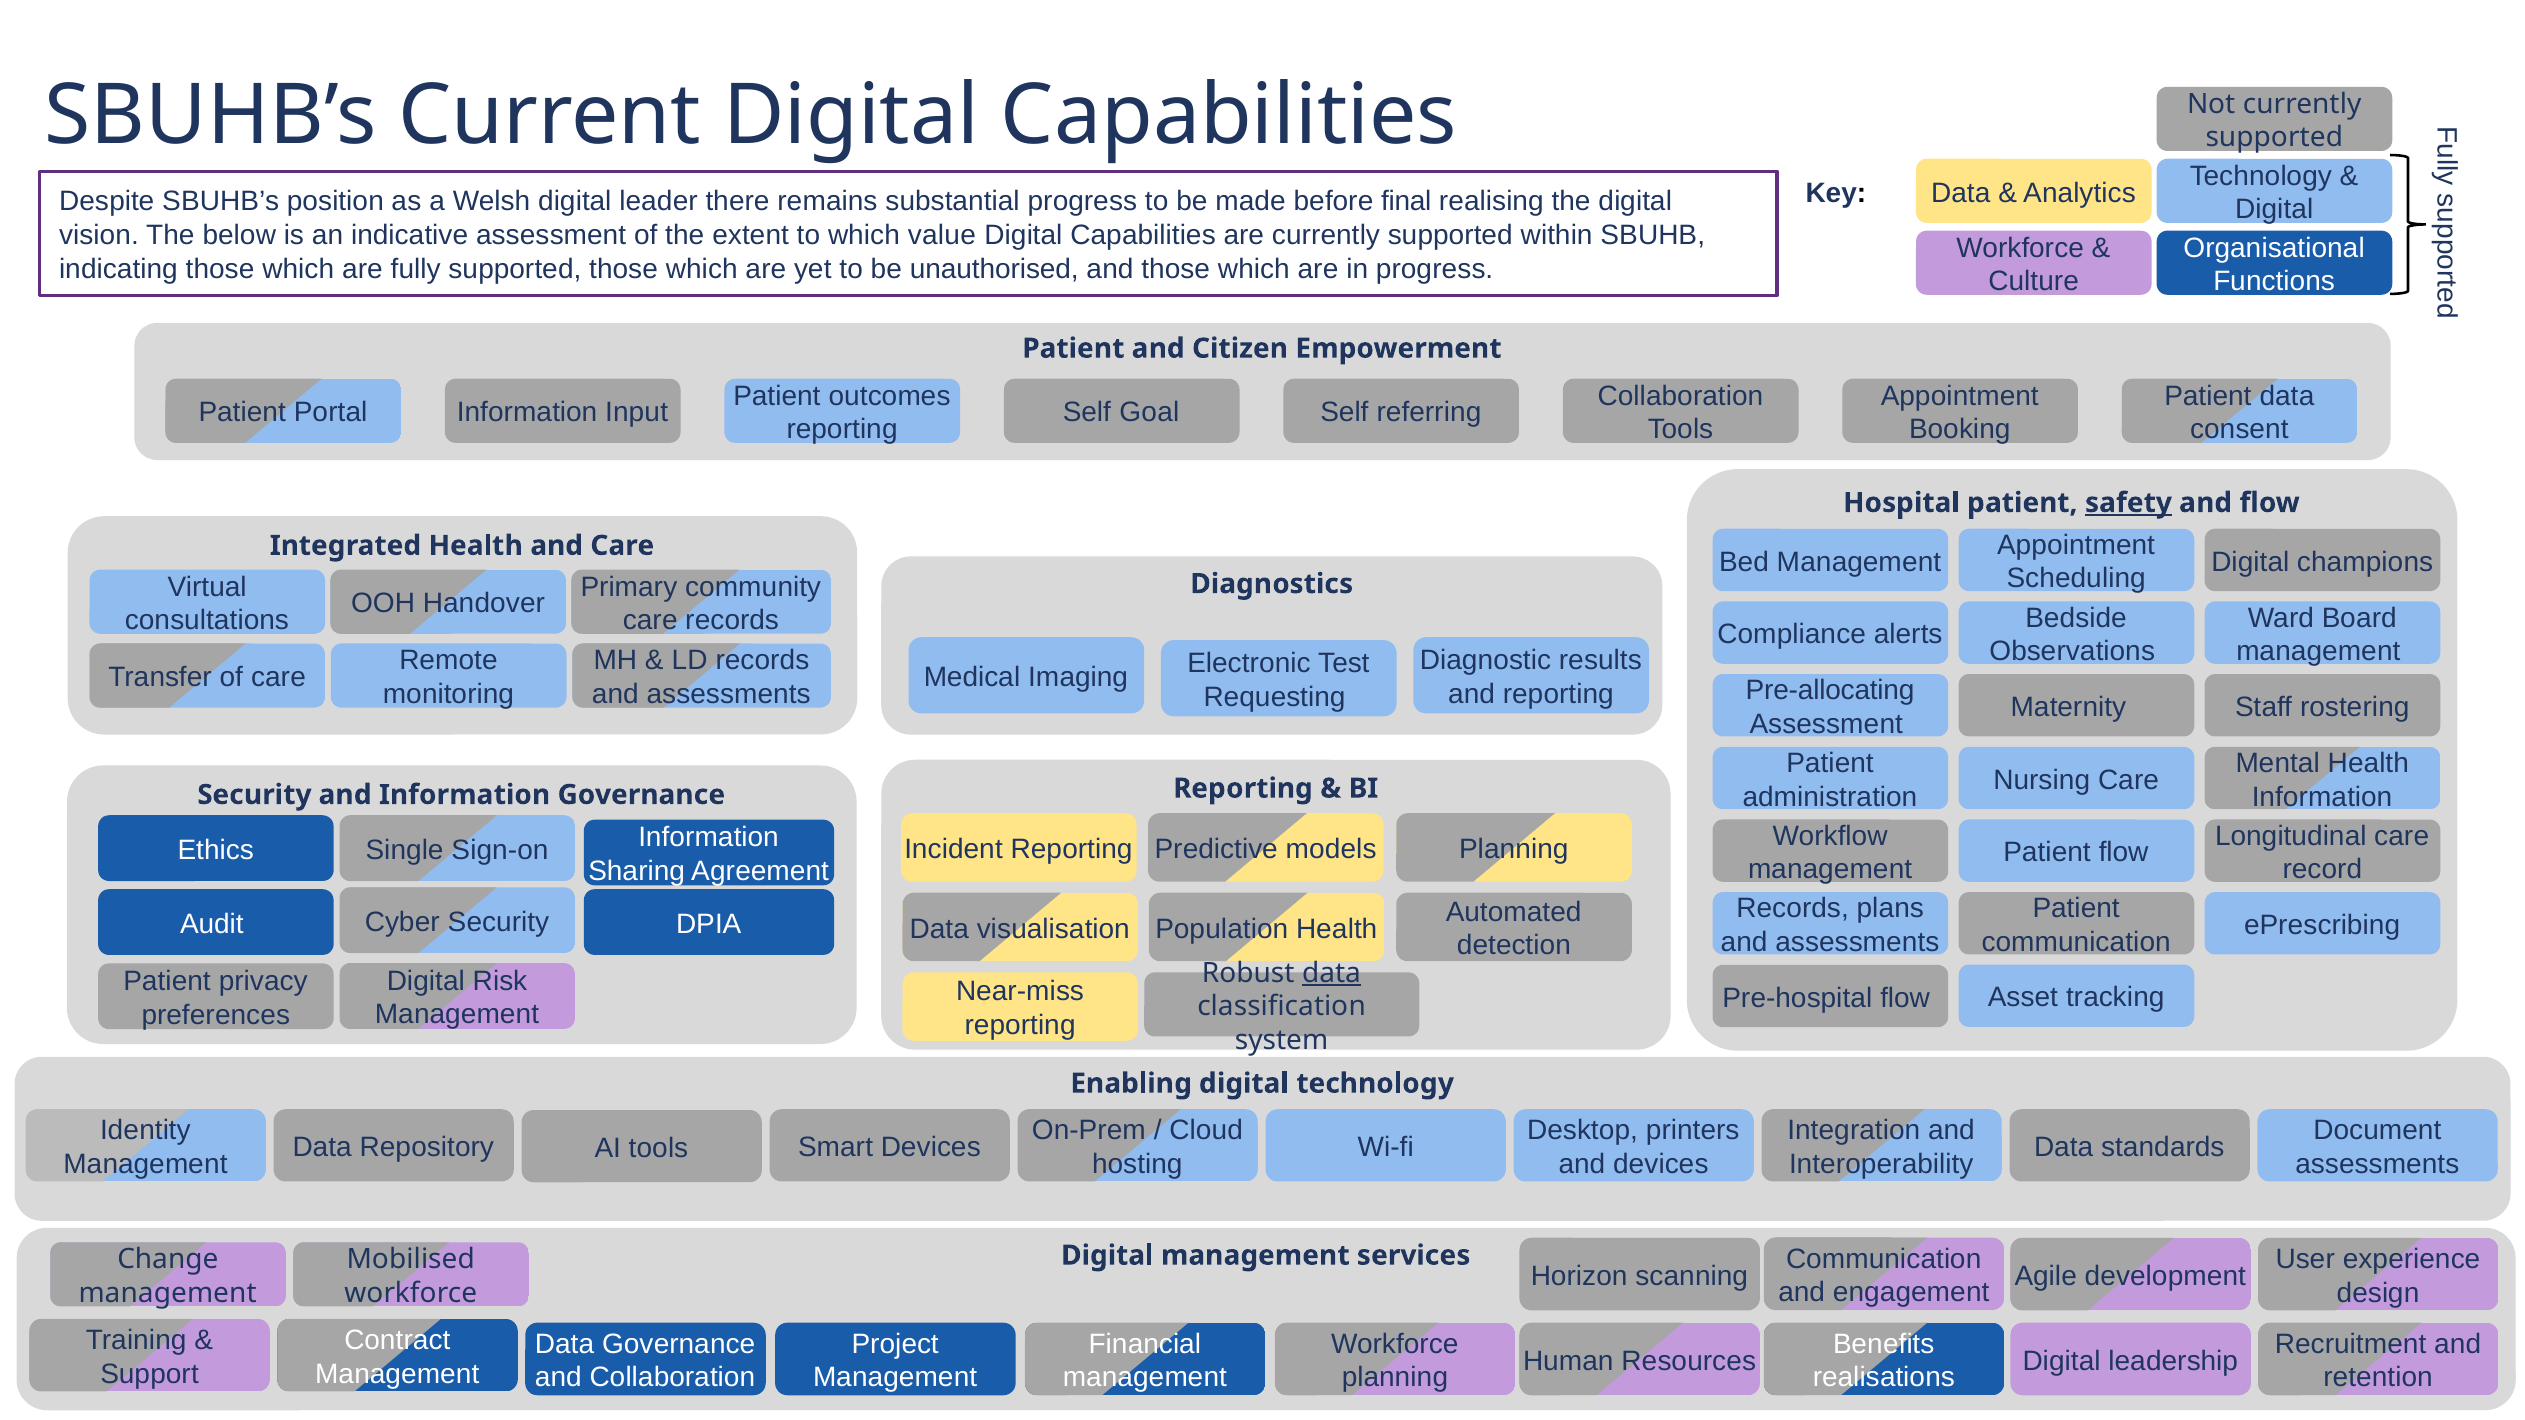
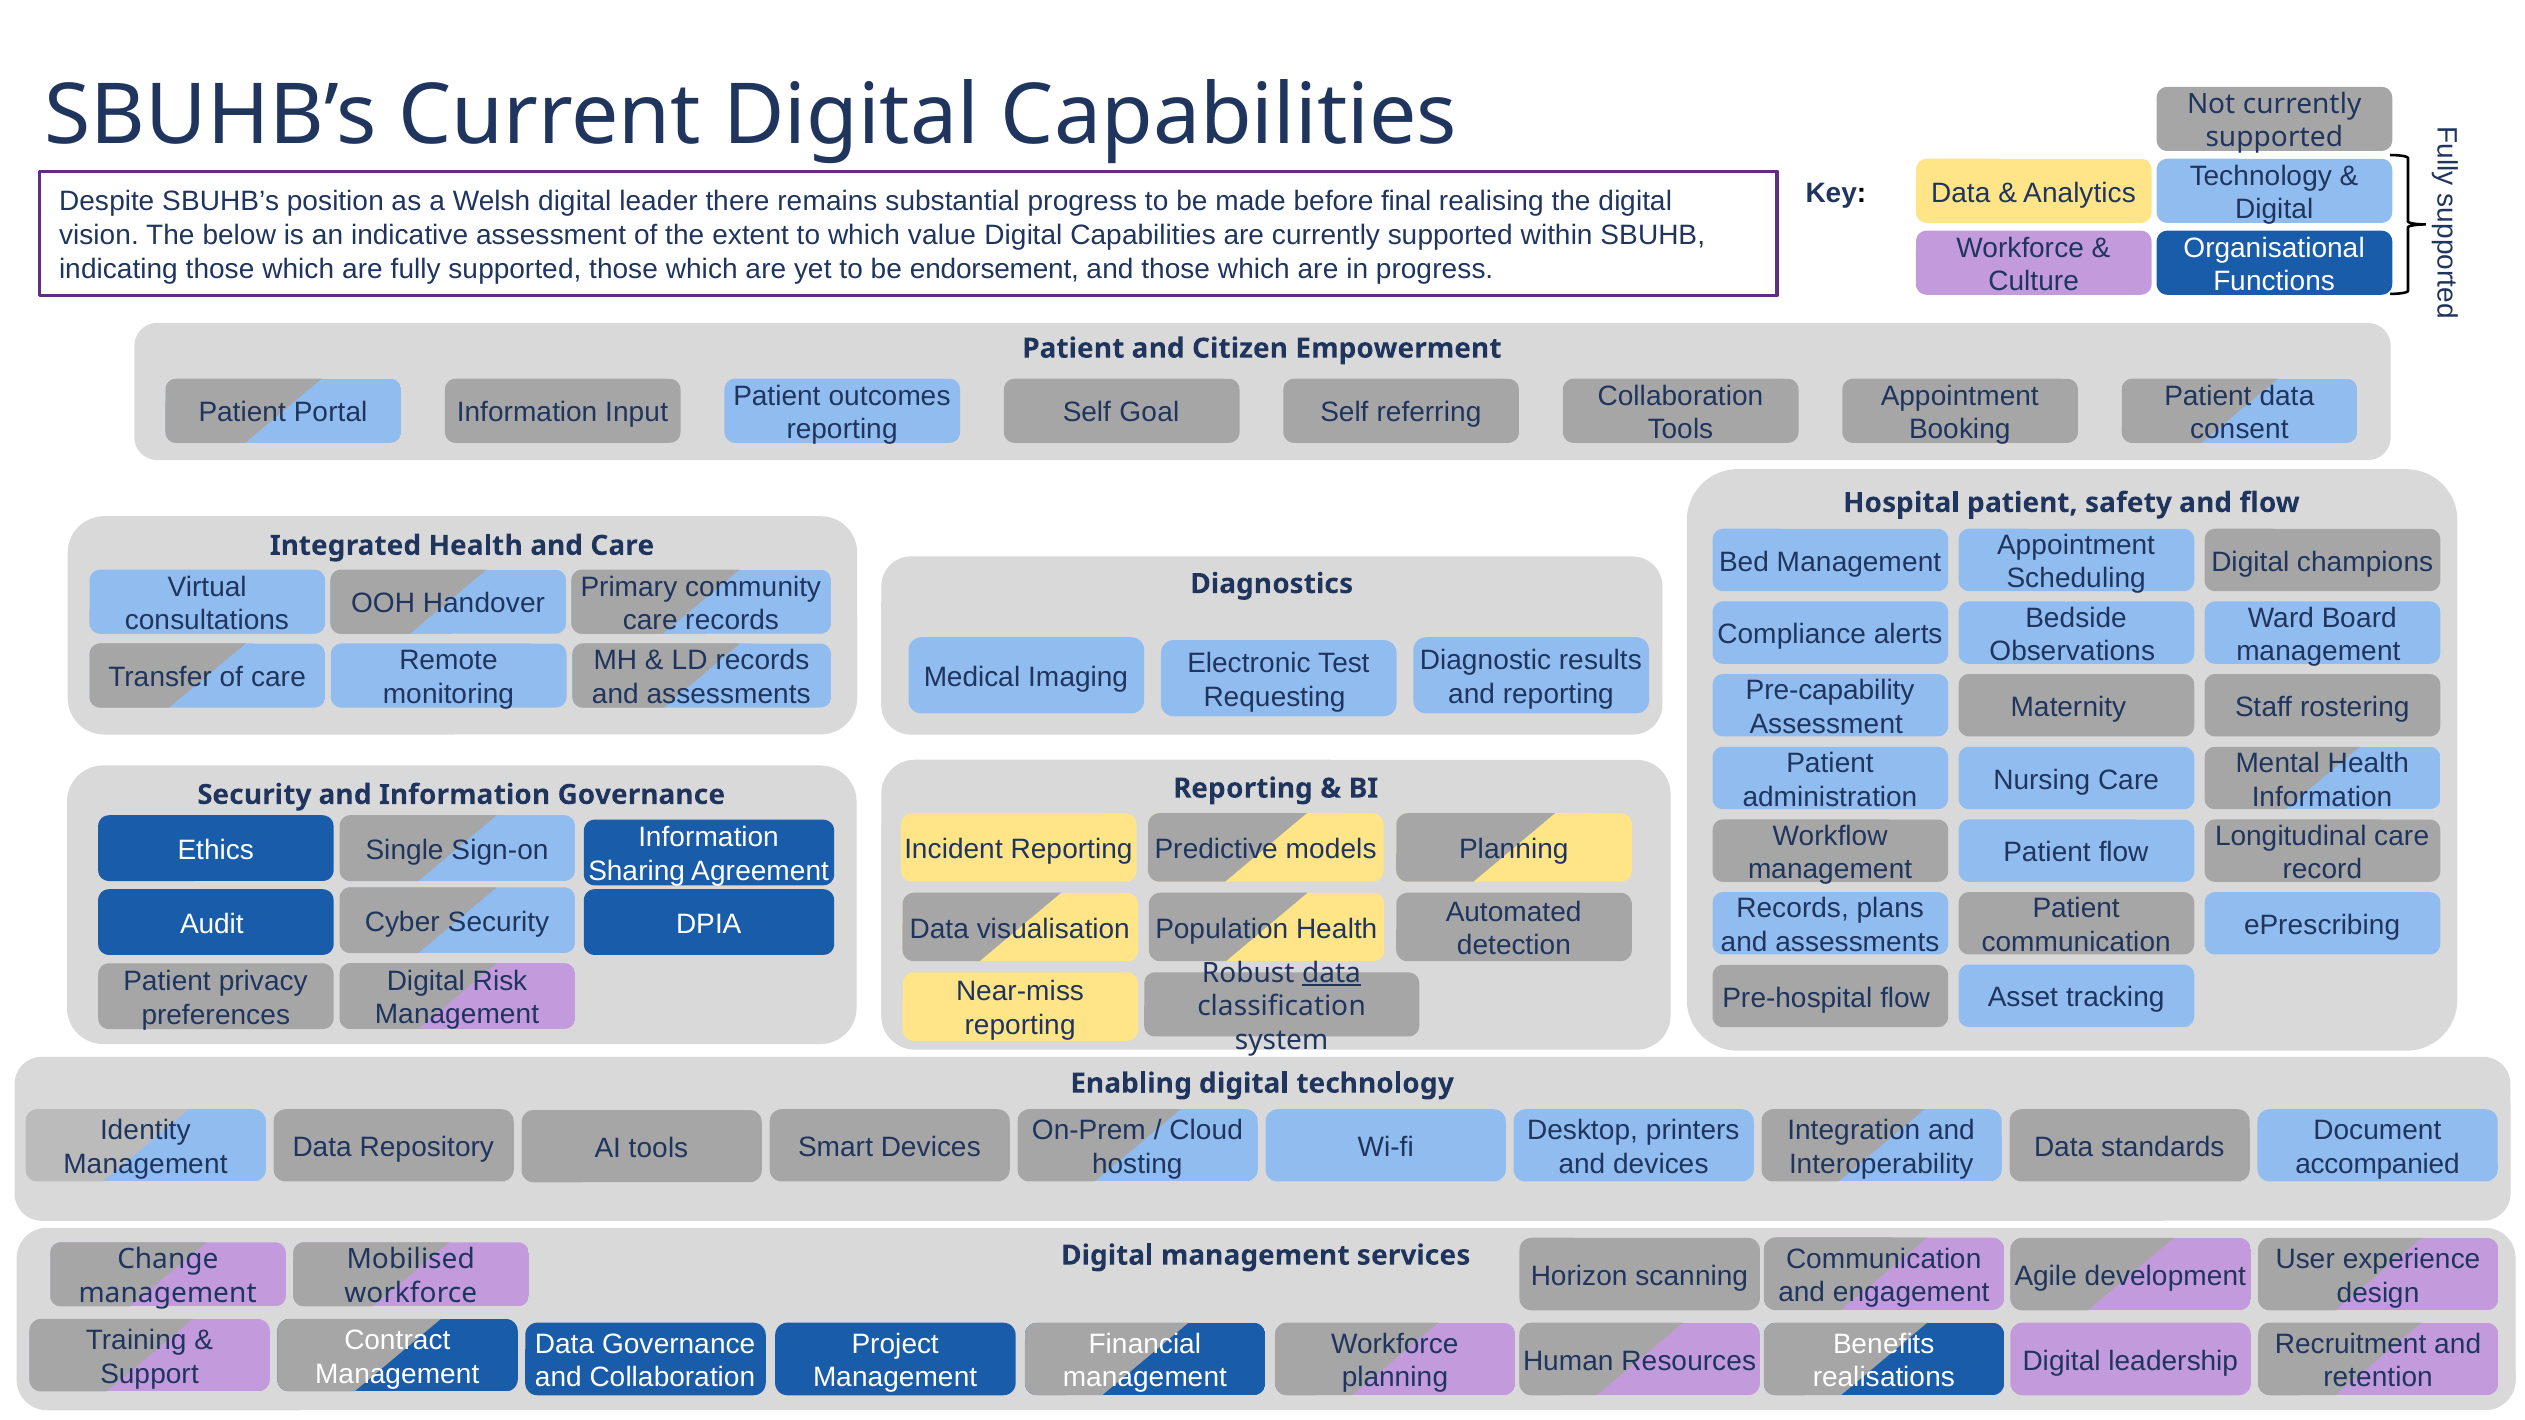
unauthorised: unauthorised -> endorsement
safety underline: present -> none
Pre-allocating: Pre-allocating -> Pre-capability
assessments at (2377, 1164): assessments -> accompanied
